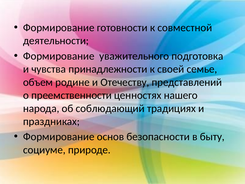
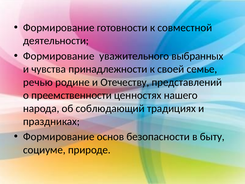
подготовка: подготовка -> выбранных
объем: объем -> речью
